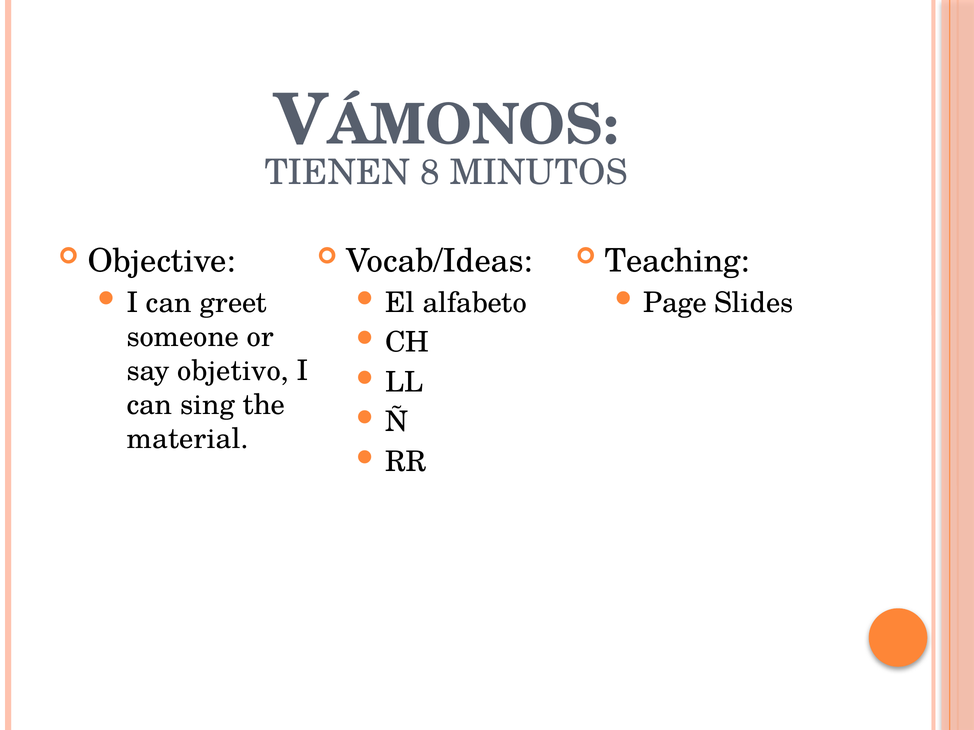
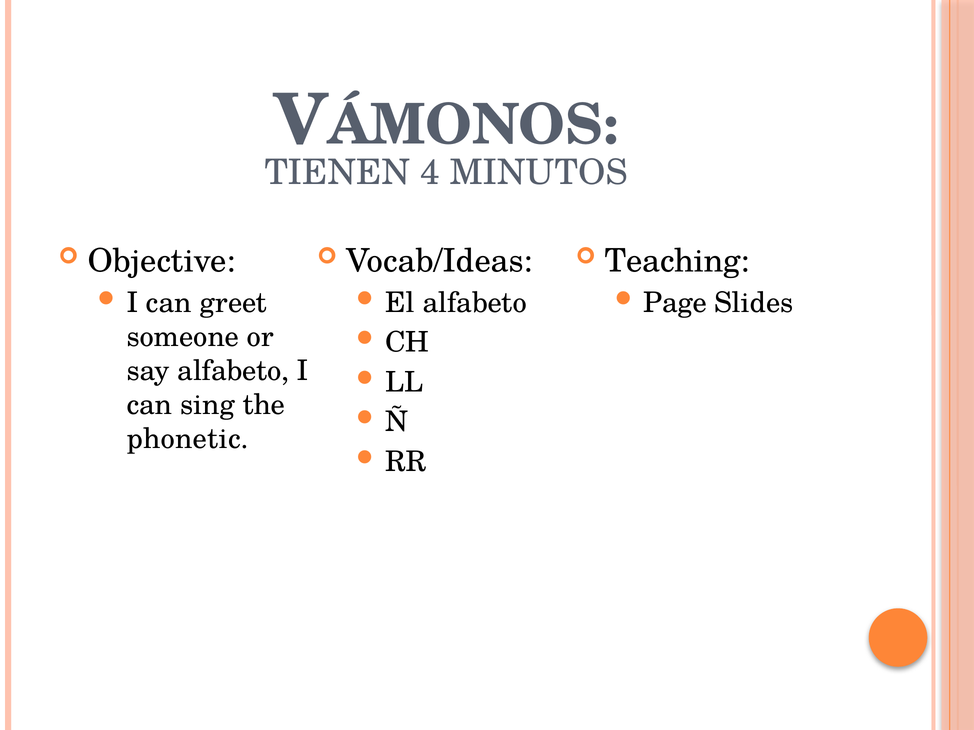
8: 8 -> 4
say objetivo: objetivo -> alfabeto
material: material -> phonetic
